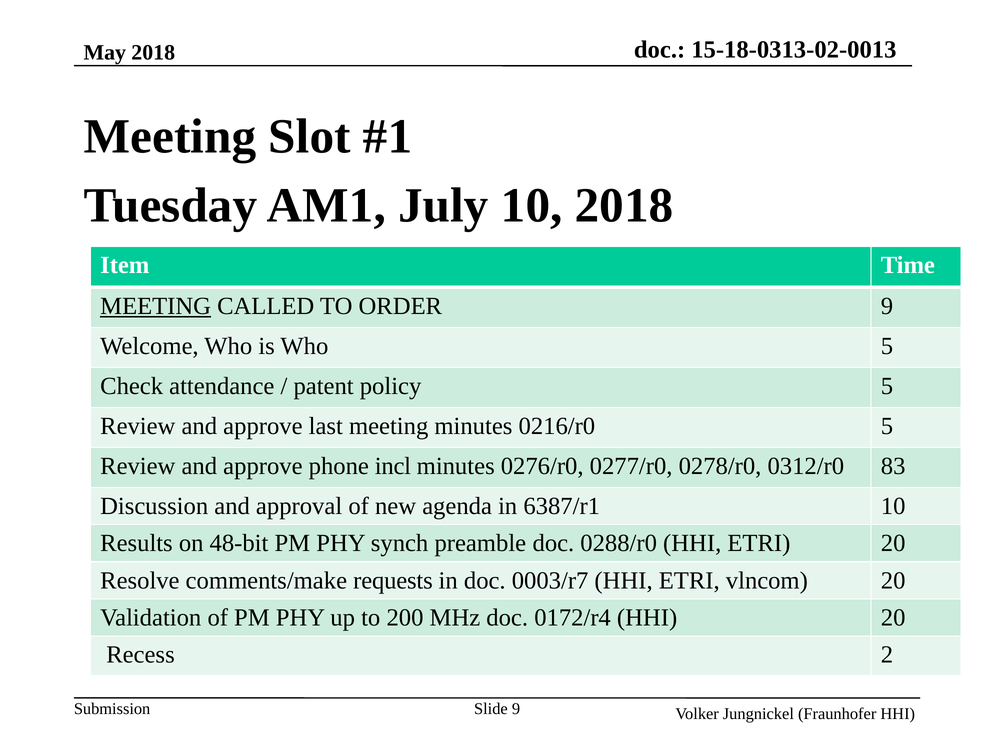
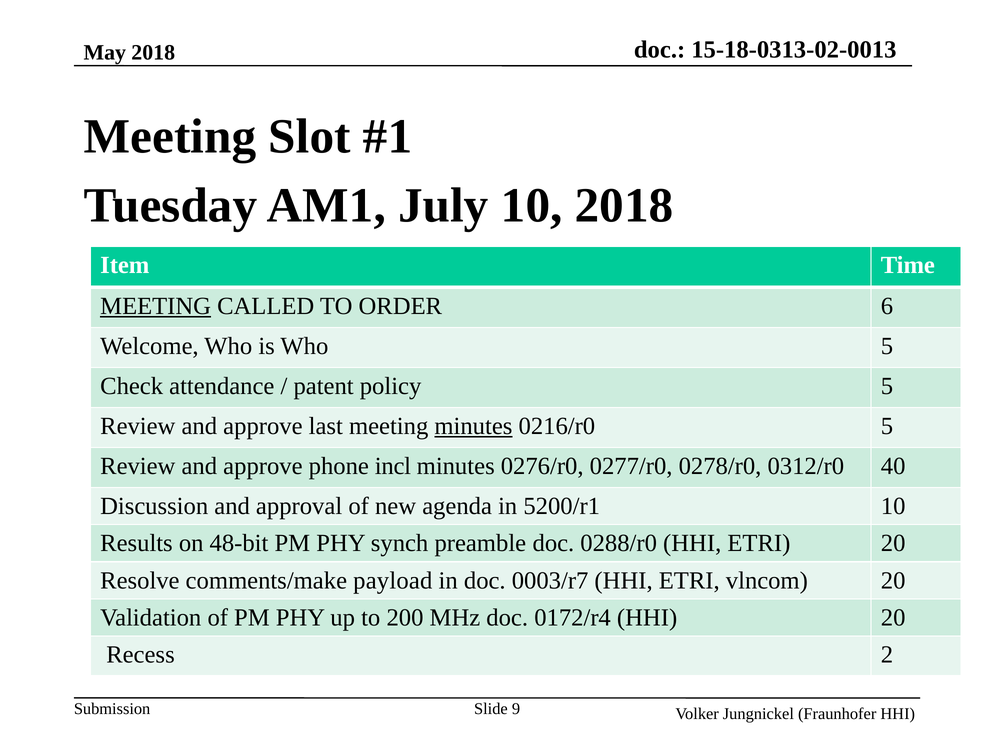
ORDER 9: 9 -> 6
minutes at (473, 426) underline: none -> present
83: 83 -> 40
6387/r1: 6387/r1 -> 5200/r1
requests: requests -> payload
